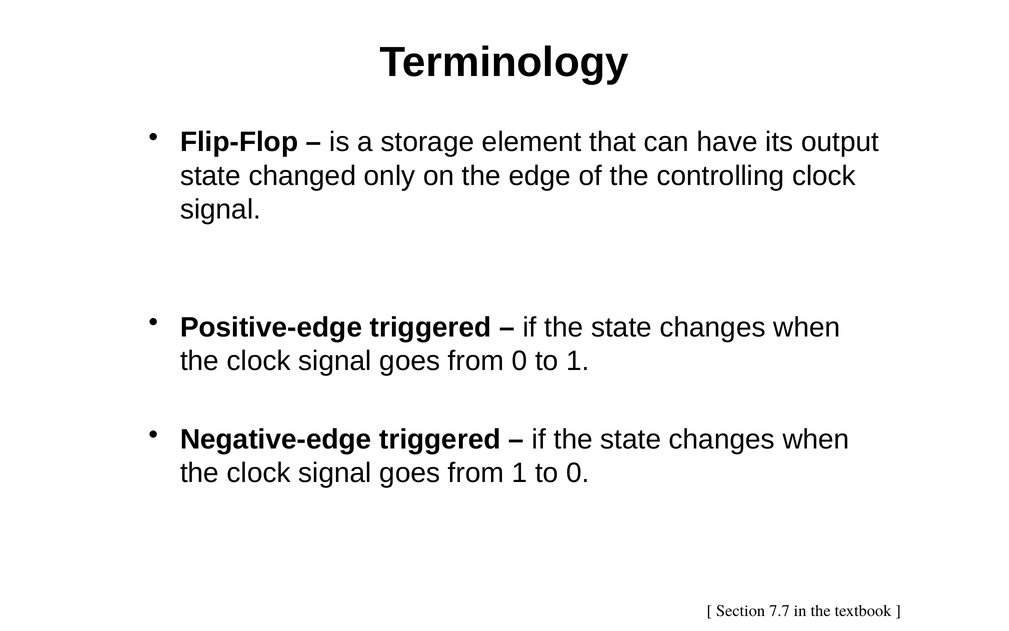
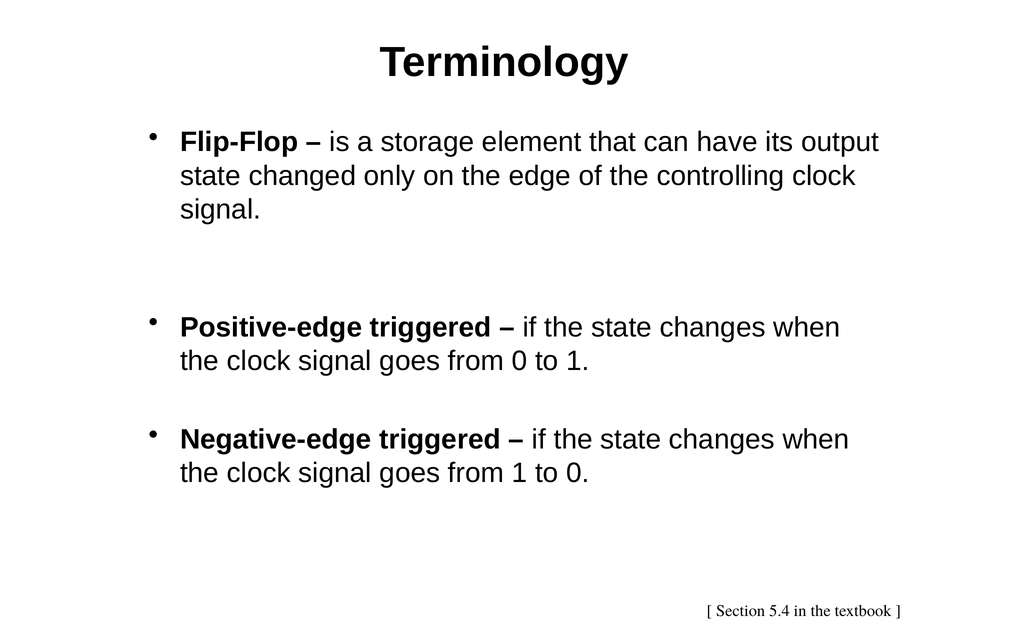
7.7: 7.7 -> 5.4
